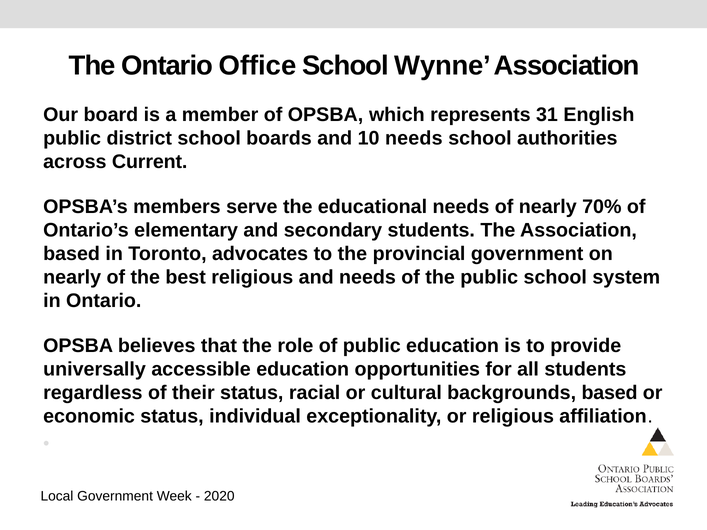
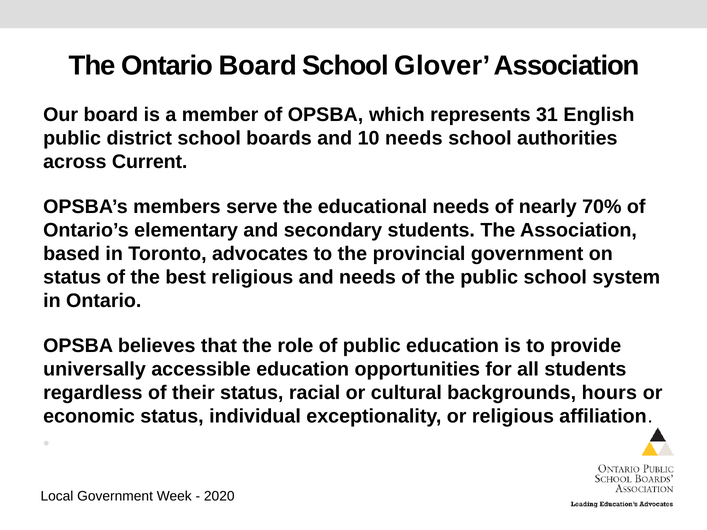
Ontario Office: Office -> Board
Wynne: Wynne -> Glover
nearly at (72, 277): nearly -> status
backgrounds based: based -> hours
